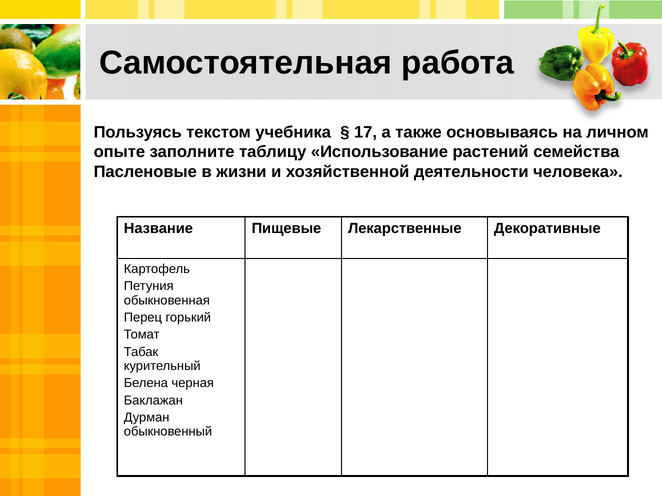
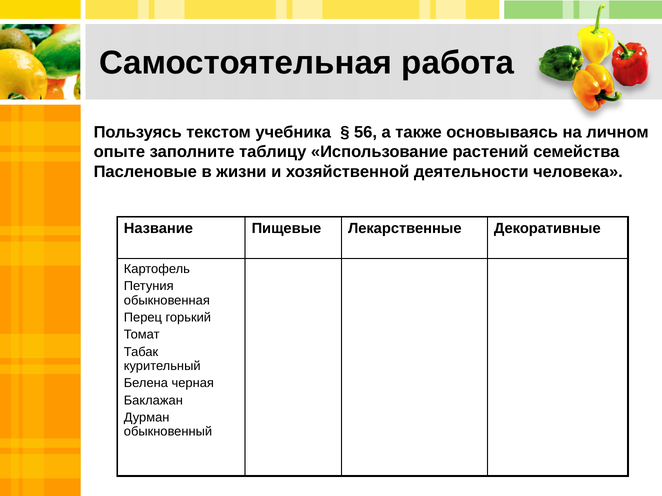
17: 17 -> 56
